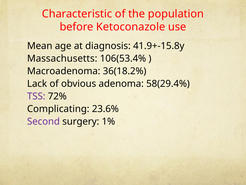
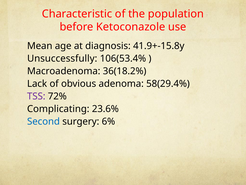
Massachusetts: Massachusetts -> Unsuccessfully
Second colour: purple -> blue
1%: 1% -> 6%
